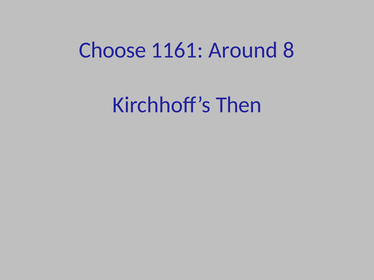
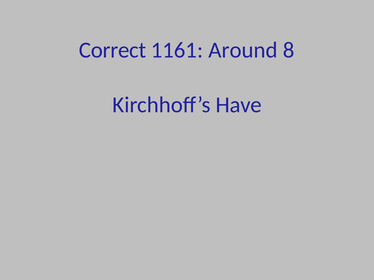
Choose: Choose -> Correct
Then: Then -> Have
